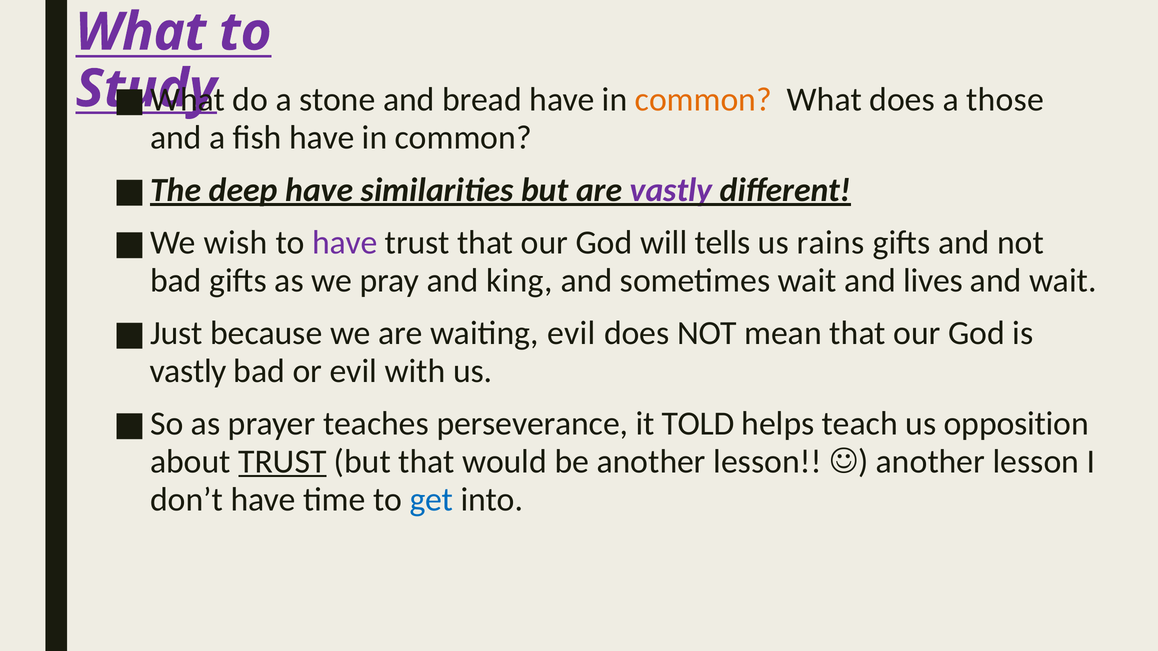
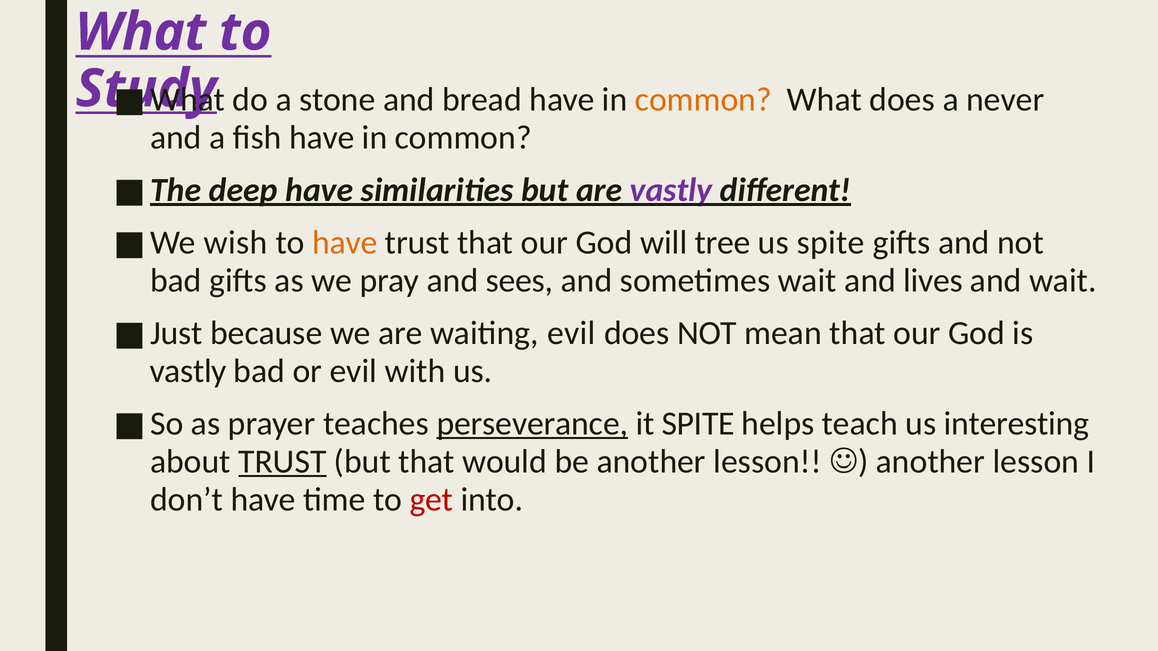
those: those -> never
have at (345, 243) colour: purple -> orange
tells: tells -> tree
us rains: rains -> spite
king: king -> sees
perseverance underline: none -> present
it TOLD: TOLD -> SPITE
opposition: opposition -> interesting
get colour: blue -> red
